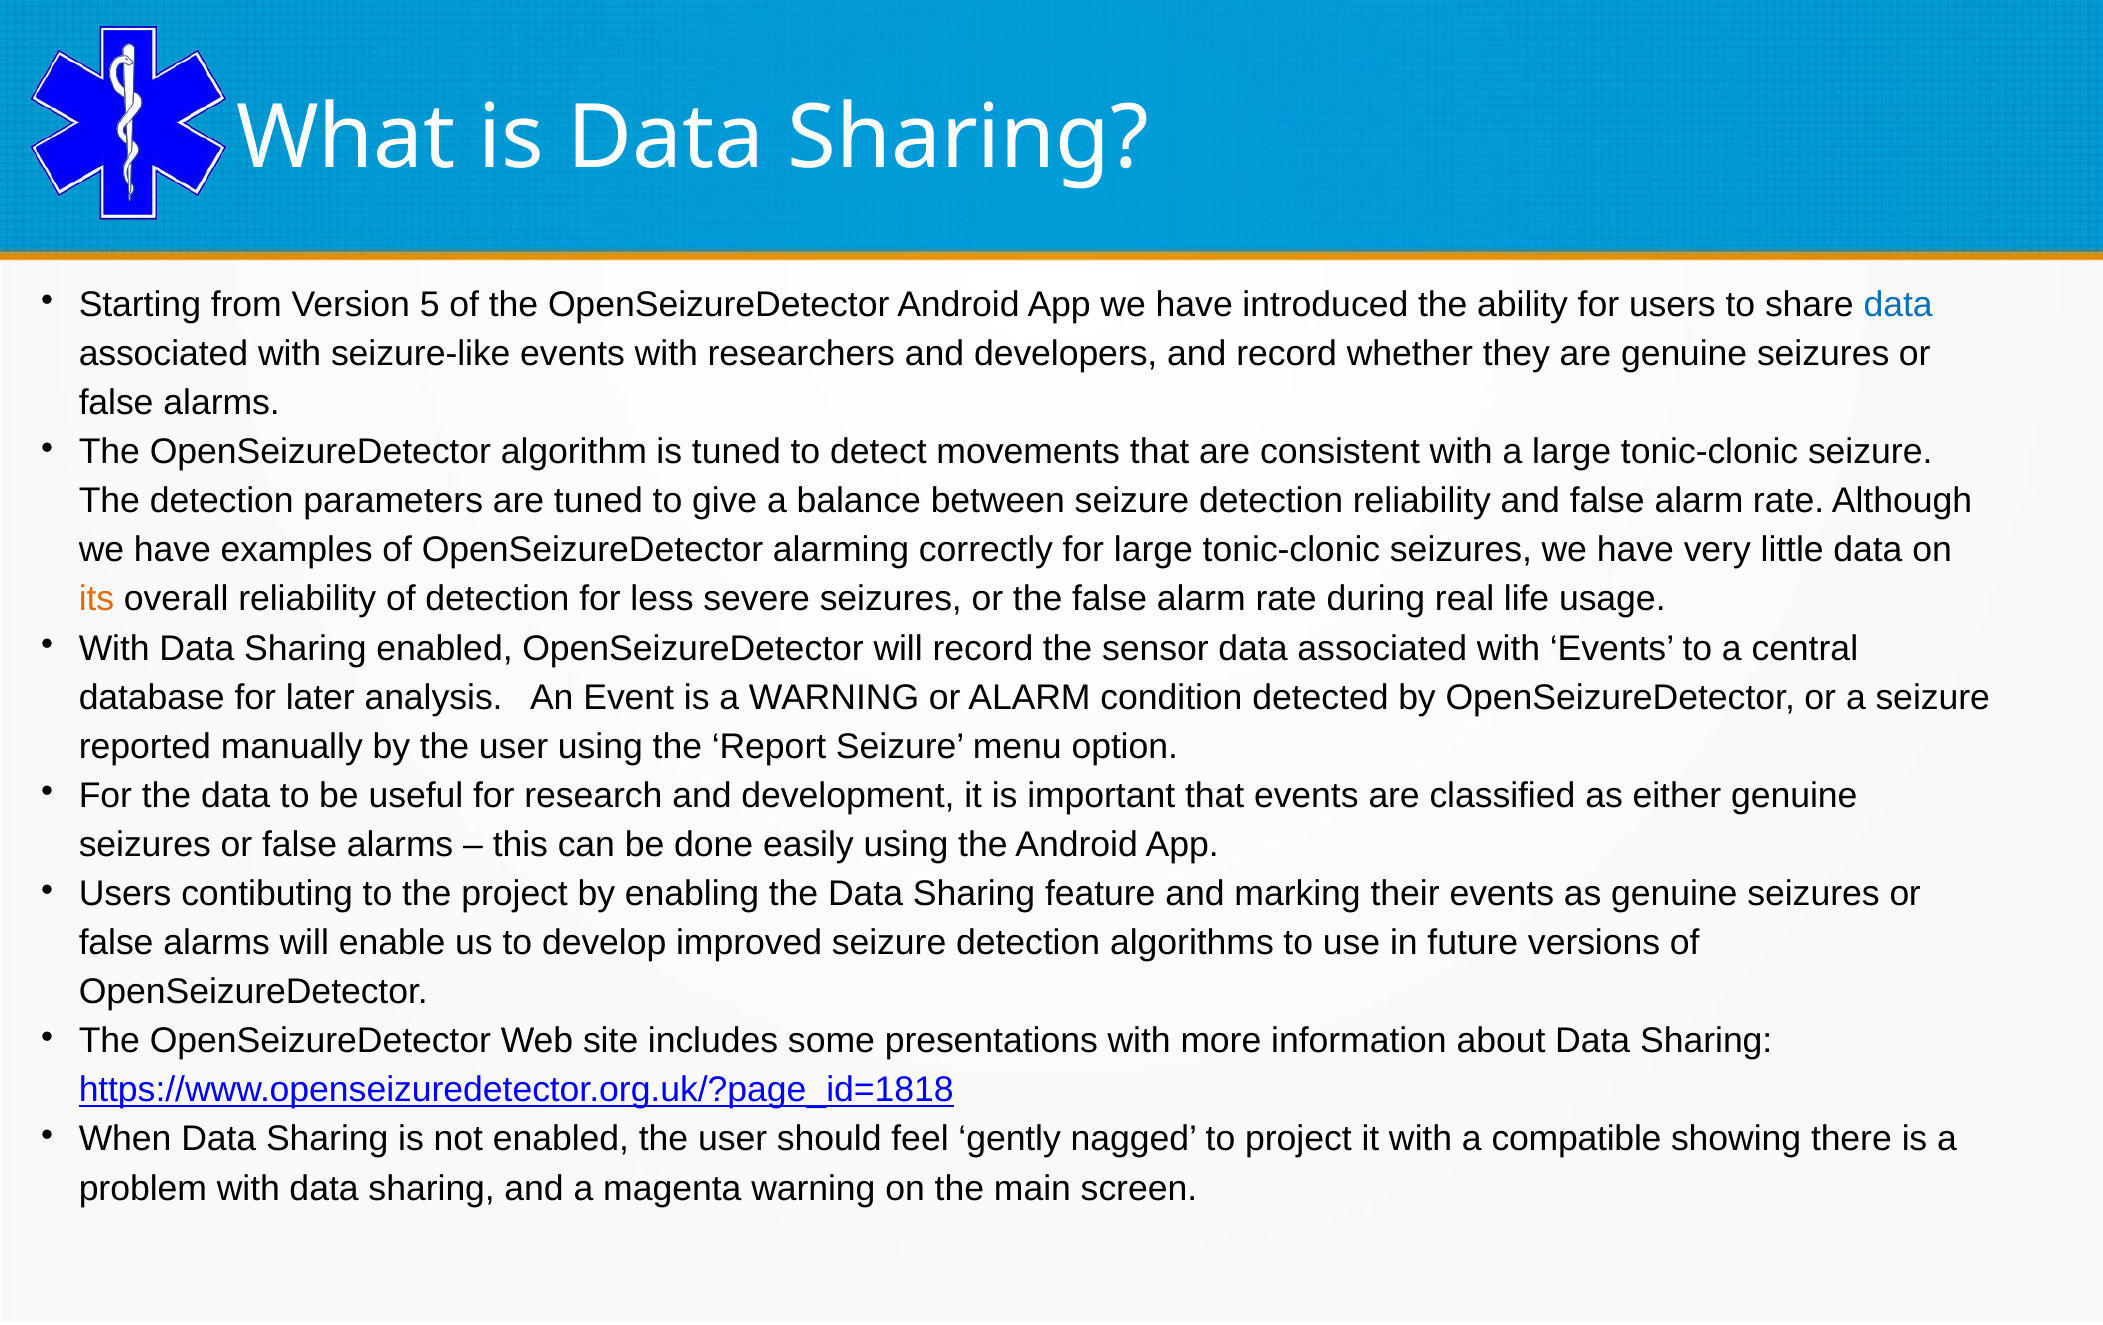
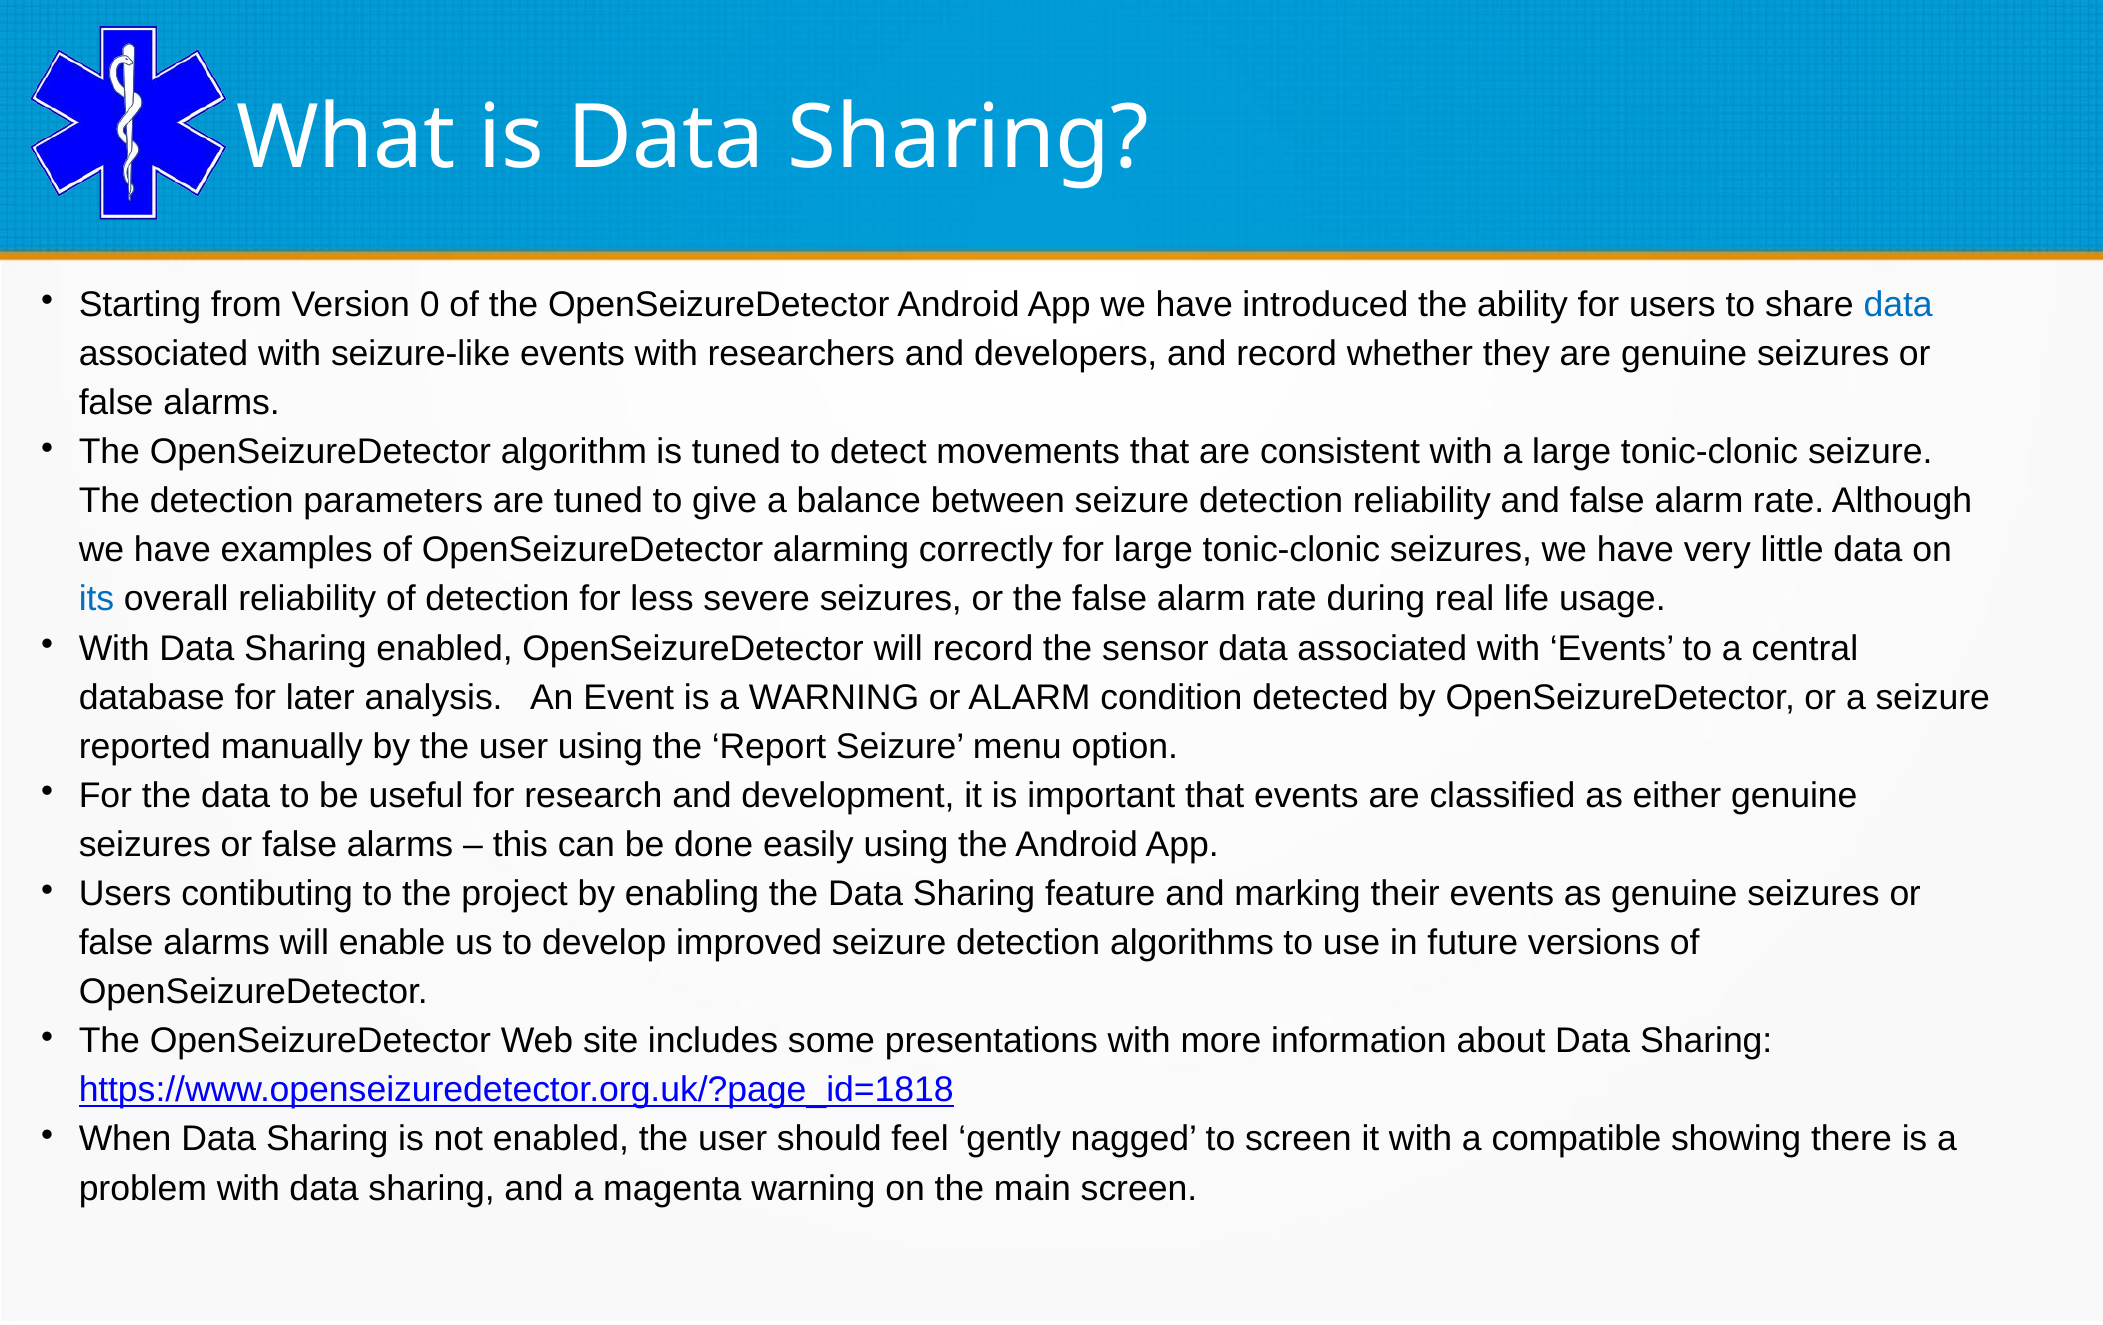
5: 5 -> 0
its colour: orange -> blue
to project: project -> screen
